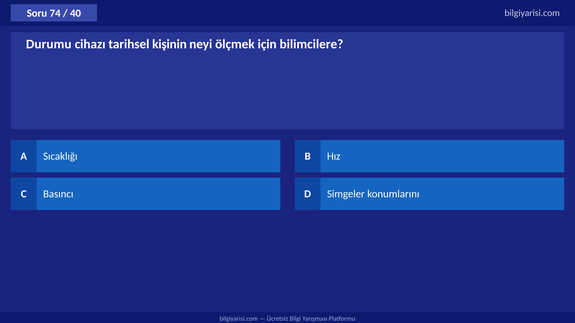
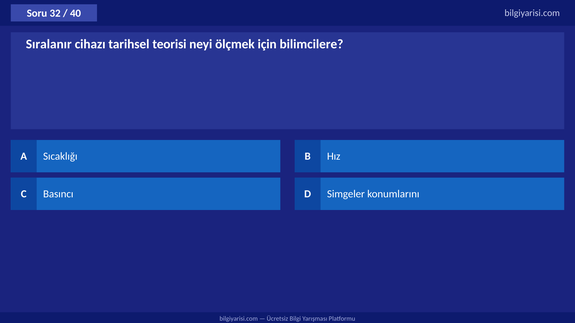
74: 74 -> 32
Durumu: Durumu -> Sıralanır
kişinin: kişinin -> teorisi
